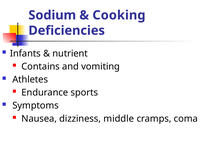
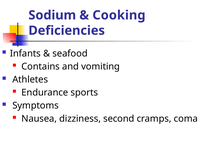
nutrient: nutrient -> seafood
middle: middle -> second
